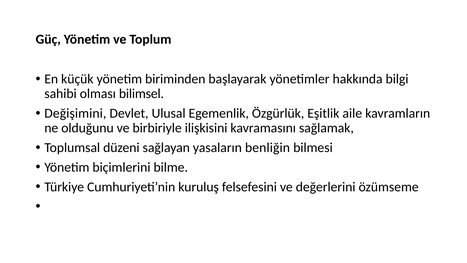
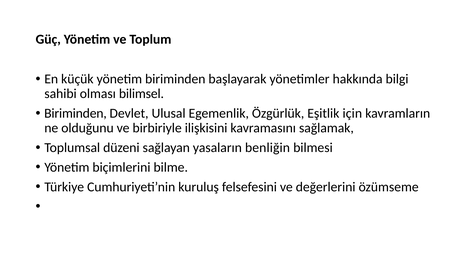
Değişimini at (75, 113): Değişimini -> Biriminden
aile: aile -> için
